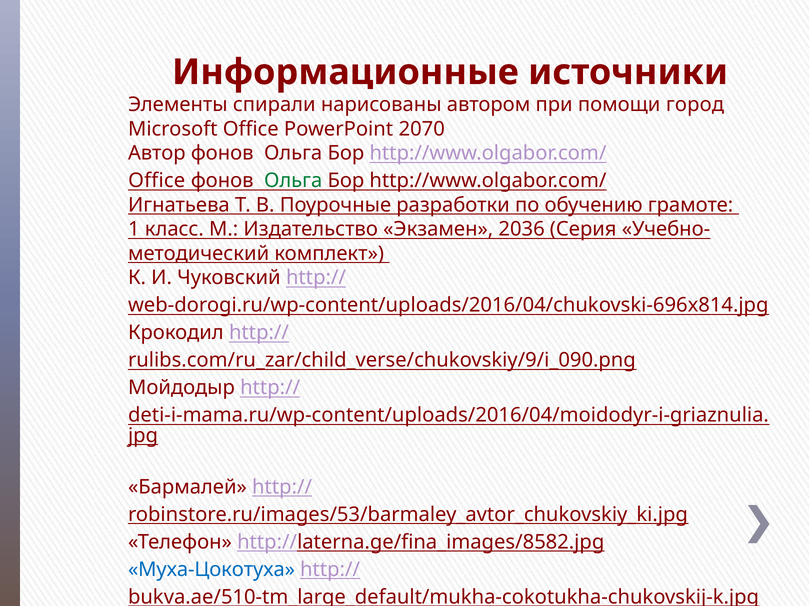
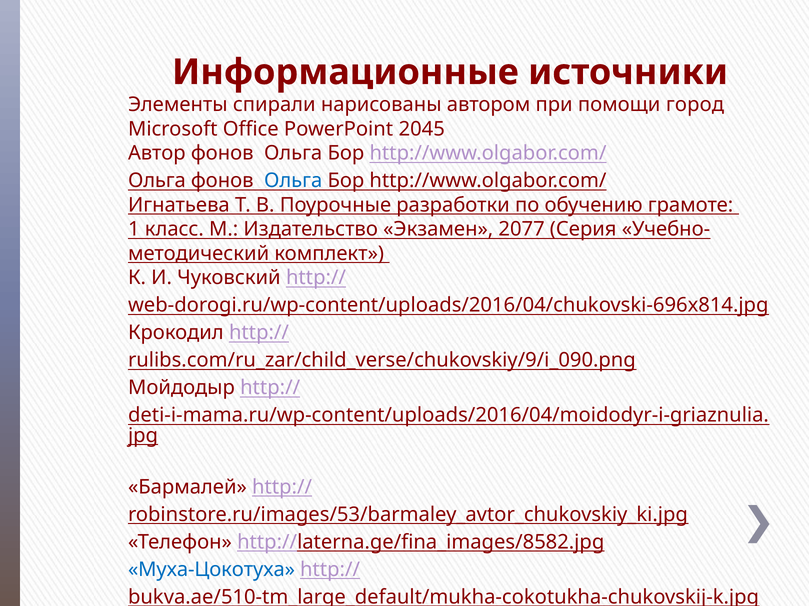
2070: 2070 -> 2045
Office at (157, 181): Office -> Ольга
Ольга at (293, 181) colour: green -> blue
2036: 2036 -> 2077
